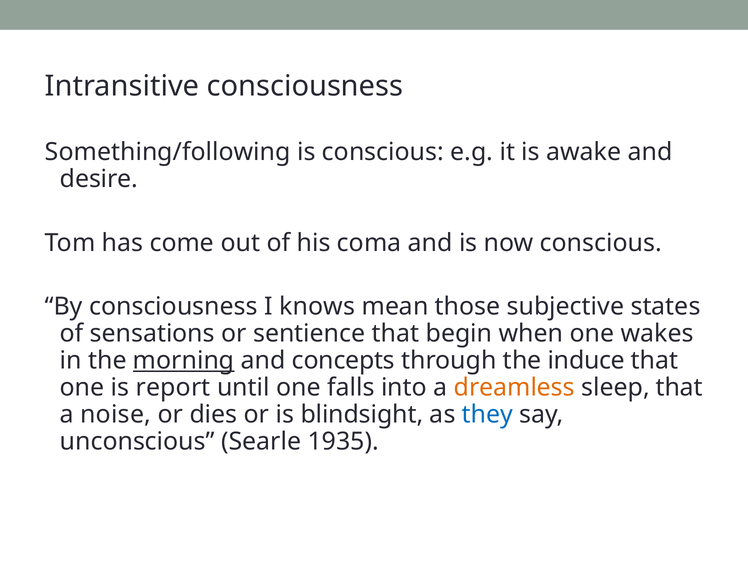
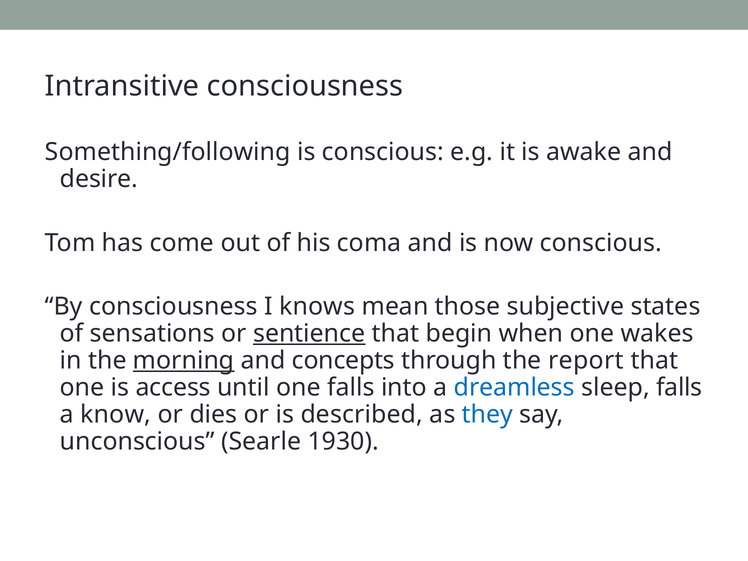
sentience underline: none -> present
induce: induce -> report
report: report -> access
dreamless colour: orange -> blue
sleep that: that -> falls
noise: noise -> know
blindsight: blindsight -> described
1935: 1935 -> 1930
